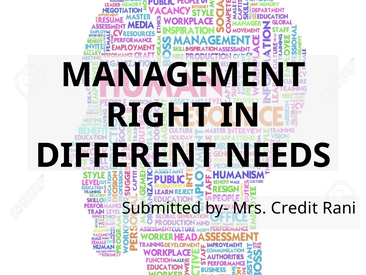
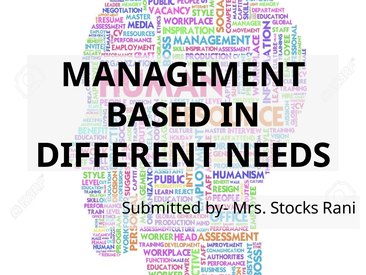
RIGHT: RIGHT -> BASED
Credit: Credit -> Stocks
